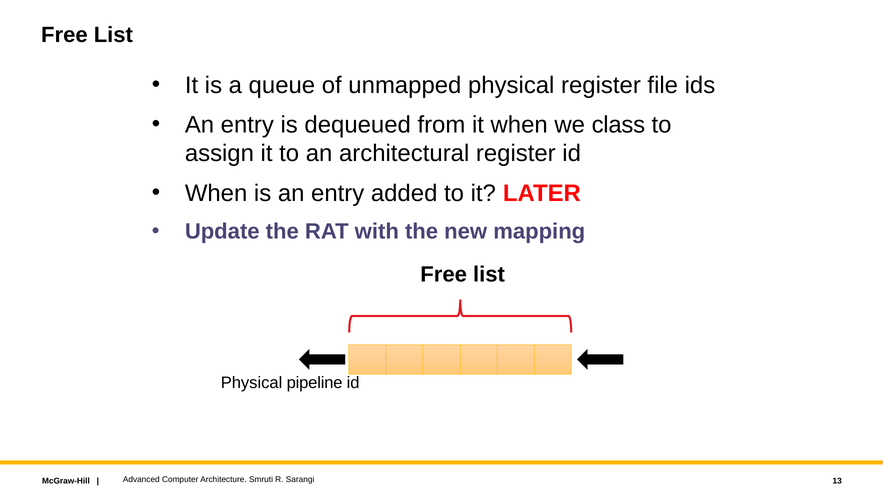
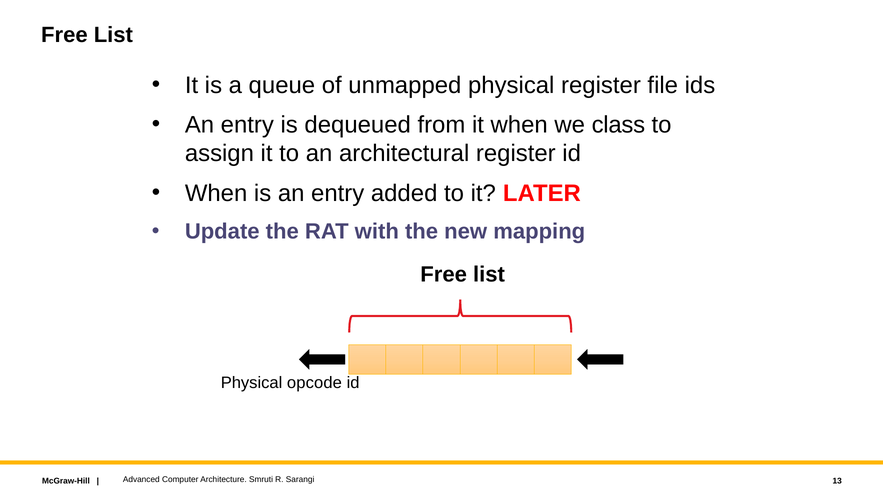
pipeline: pipeline -> opcode
